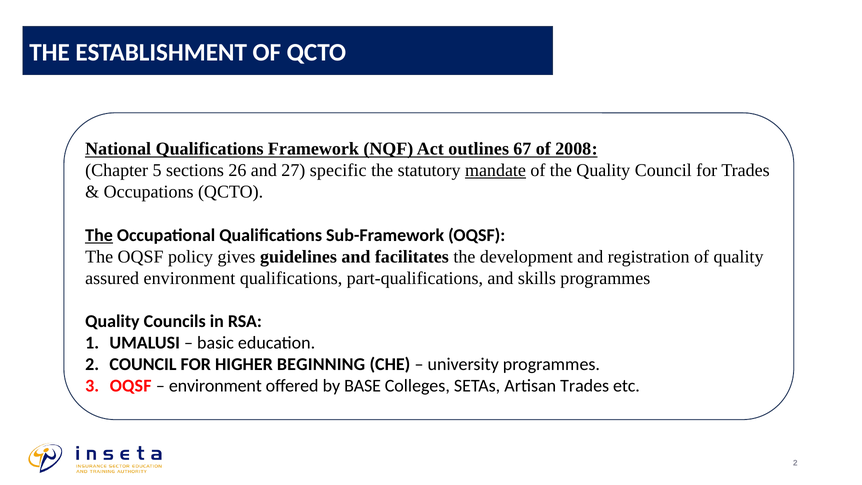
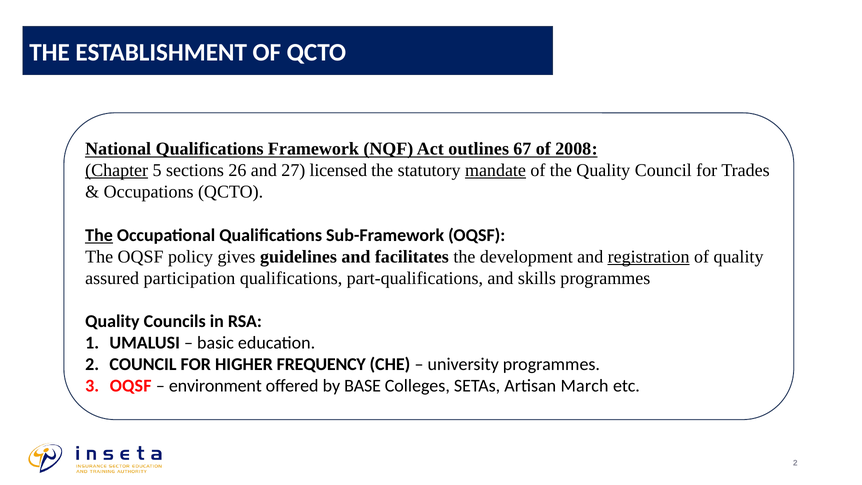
Chapter underline: none -> present
specific: specific -> licensed
registration underline: none -> present
assured environment: environment -> participation
BEGINNING: BEGINNING -> FREQUENCY
Artisan Trades: Trades -> March
